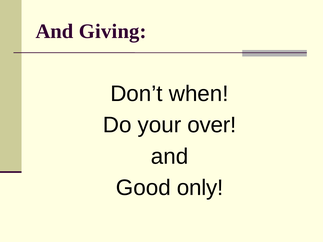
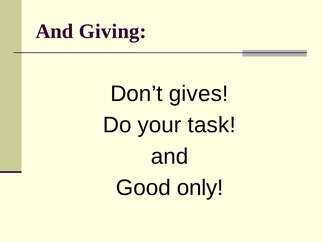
when: when -> gives
over: over -> task
